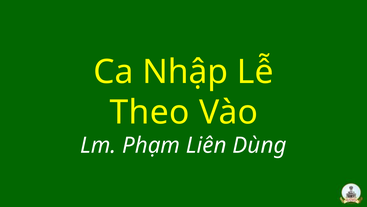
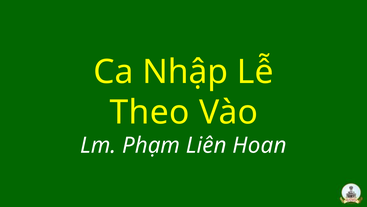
Dùng: Dùng -> Hoan
